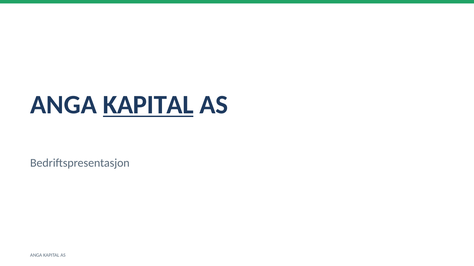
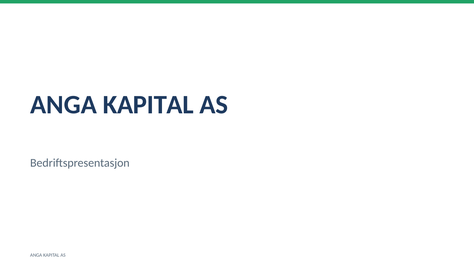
KAPITAL at (148, 105) underline: present -> none
